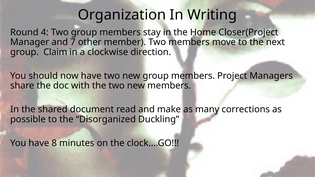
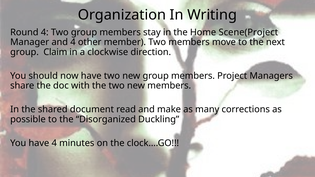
Closer(Project: Closer(Project -> Scene(Project
and 7: 7 -> 4
have 8: 8 -> 4
